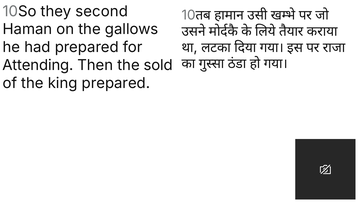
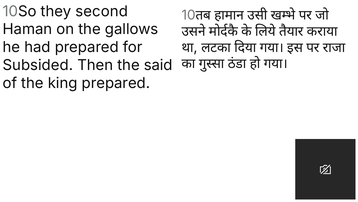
Attending: Attending -> Subsided
sold: sold -> said
